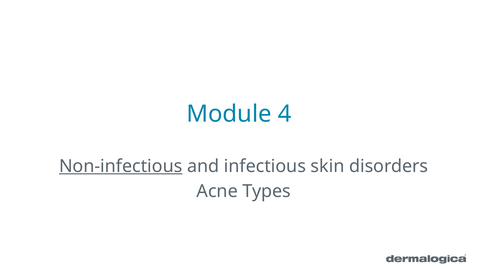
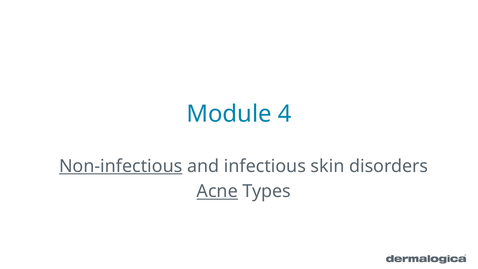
Acne underline: none -> present
